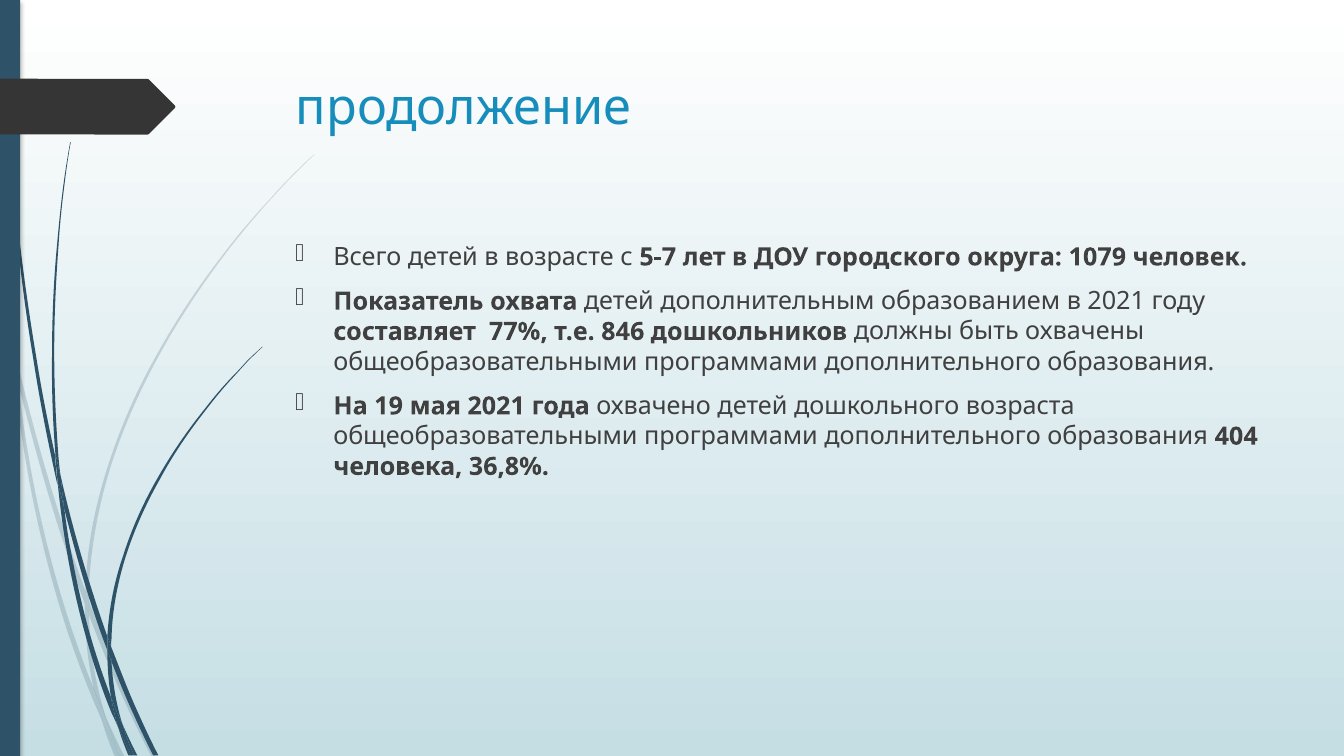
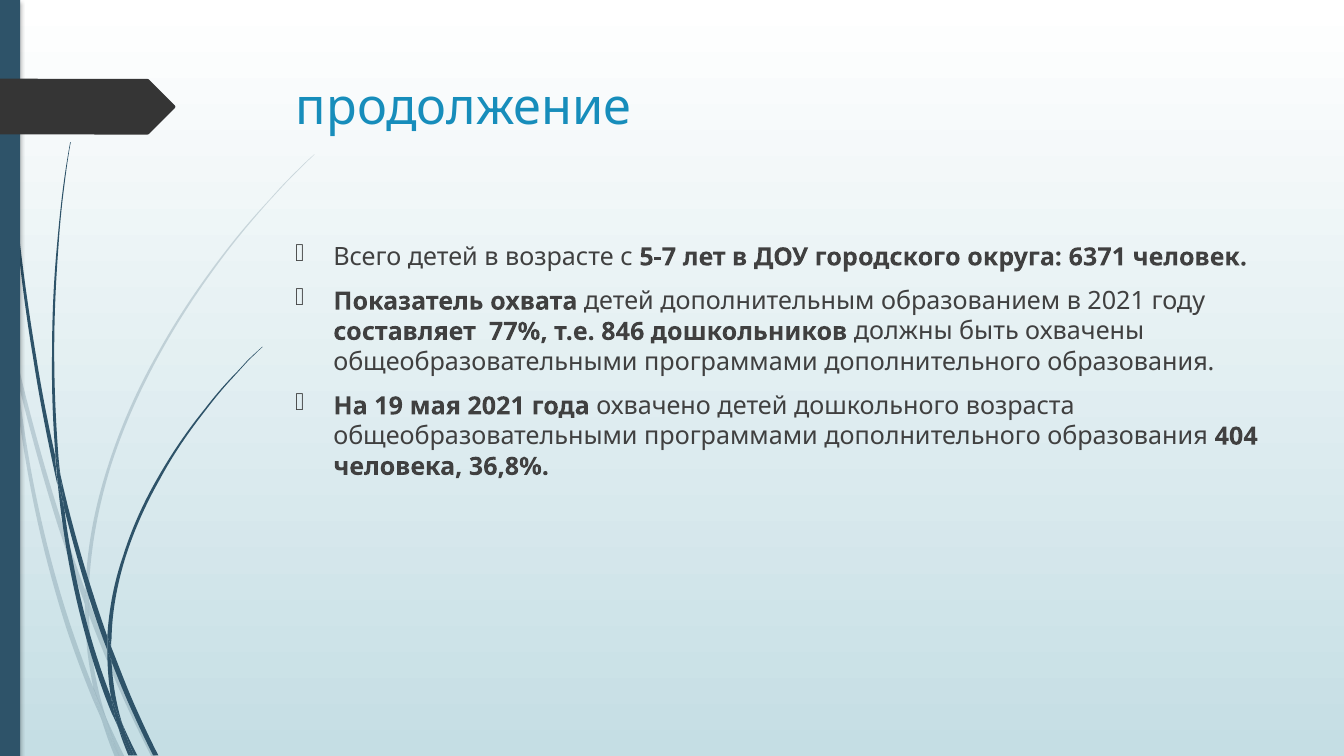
1079: 1079 -> 6371
